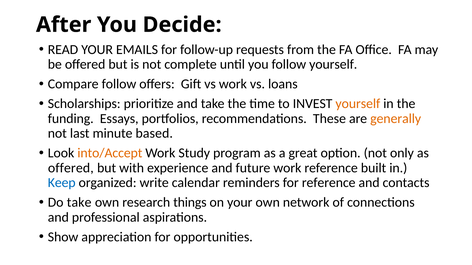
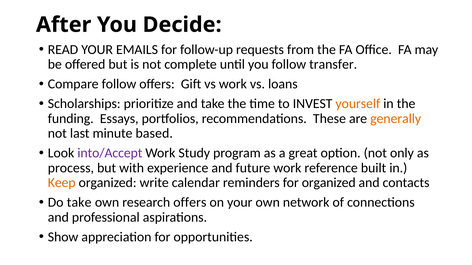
follow yourself: yourself -> transfer
into/Accept colour: orange -> purple
offered at (71, 168): offered -> process
Keep colour: blue -> orange
for reference: reference -> organized
research things: things -> offers
